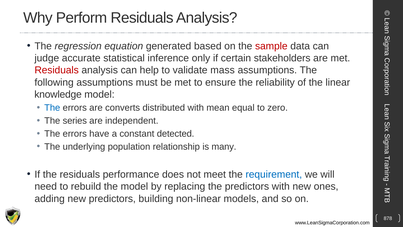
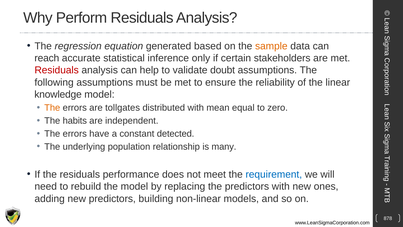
sample colour: red -> orange
judge: judge -> reach
mass: mass -> doubt
The at (52, 108) colour: blue -> orange
converts: converts -> tollgates
series: series -> habits
